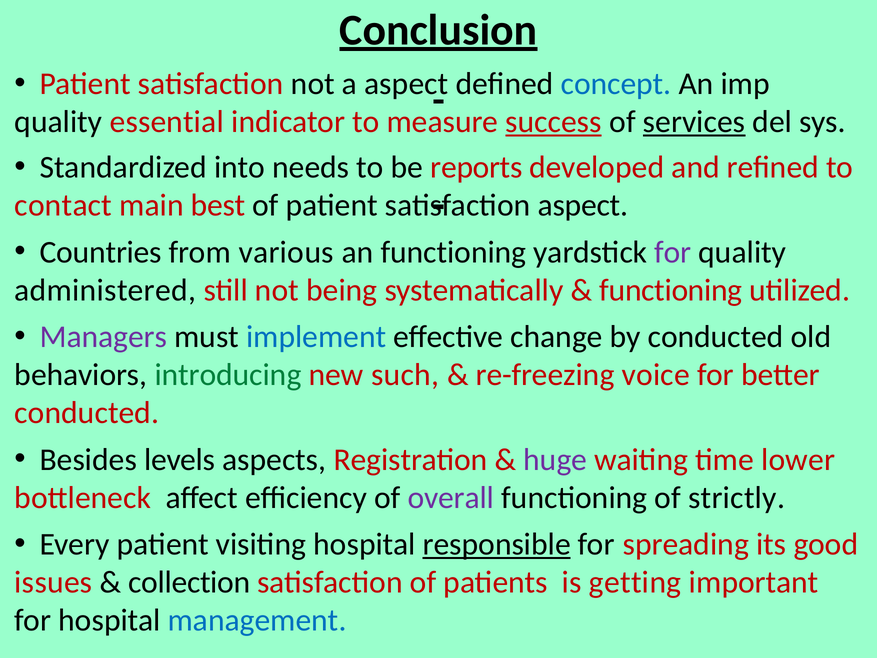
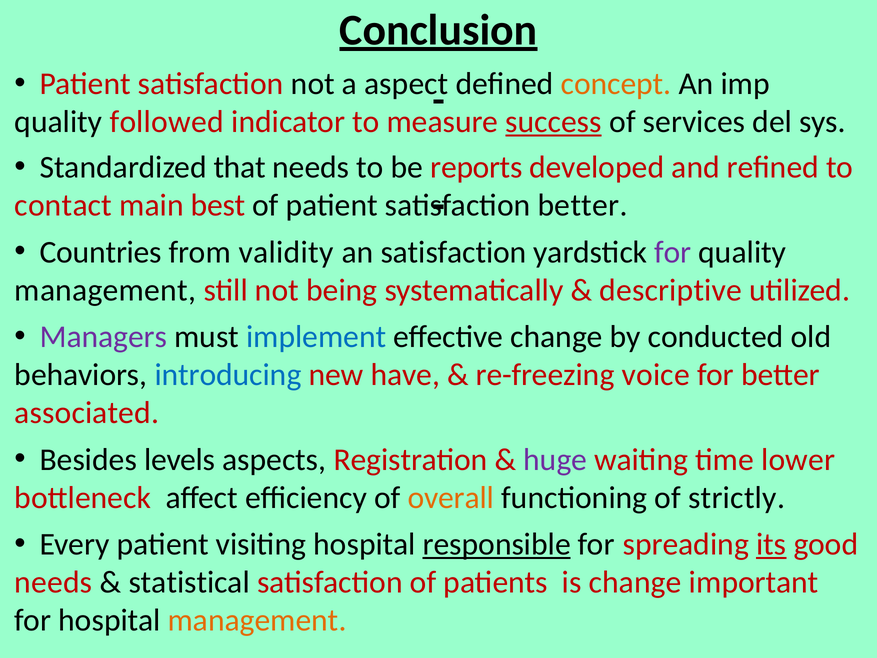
concept colour: blue -> orange
essential: essential -> followed
services underline: present -> none
into: into -> that
satisfaction aspect: aspect -> better
various: various -> validity
an functioning: functioning -> satisfaction
administered at (105, 290): administered -> management
functioning at (671, 290): functioning -> descriptive
introducing colour: green -> blue
such: such -> have
conducted at (87, 413): conducted -> associated
overall colour: purple -> orange
its underline: none -> present
issues at (53, 582): issues -> needs
collection: collection -> statistical
is getting: getting -> change
management at (257, 620) colour: blue -> orange
